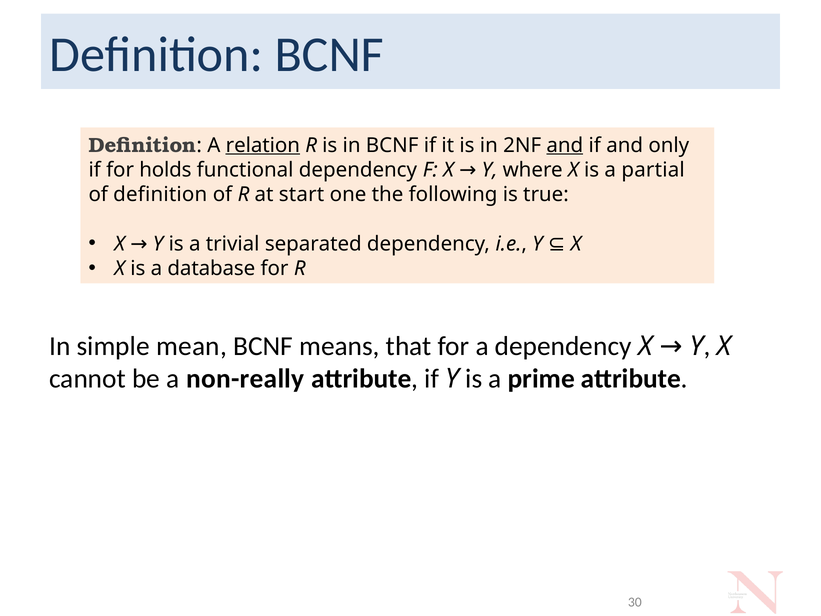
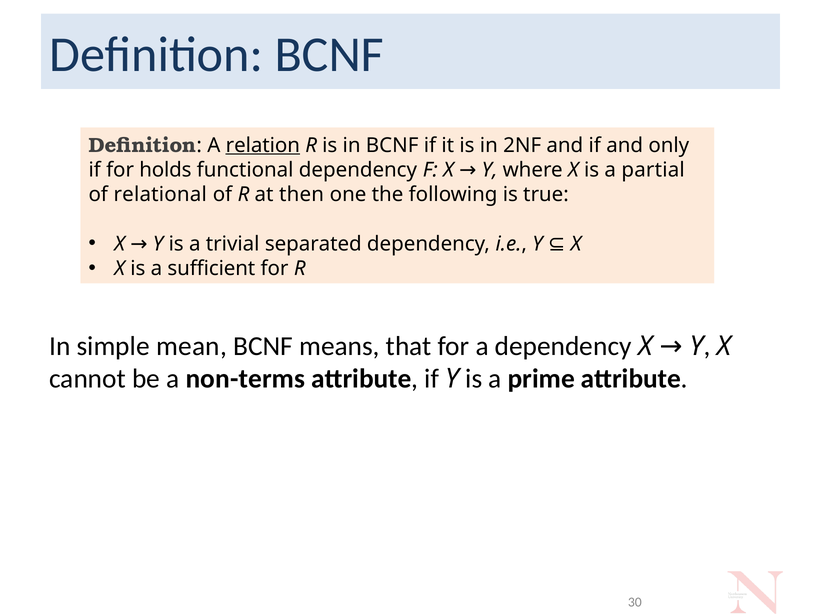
and at (565, 145) underline: present -> none
of definition: definition -> relational
start: start -> then
database: database -> sufficient
non-really: non-really -> non-terms
